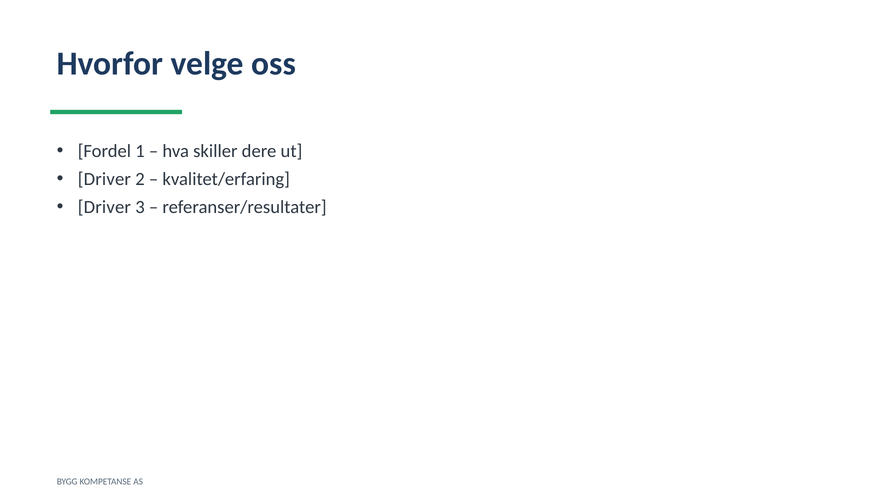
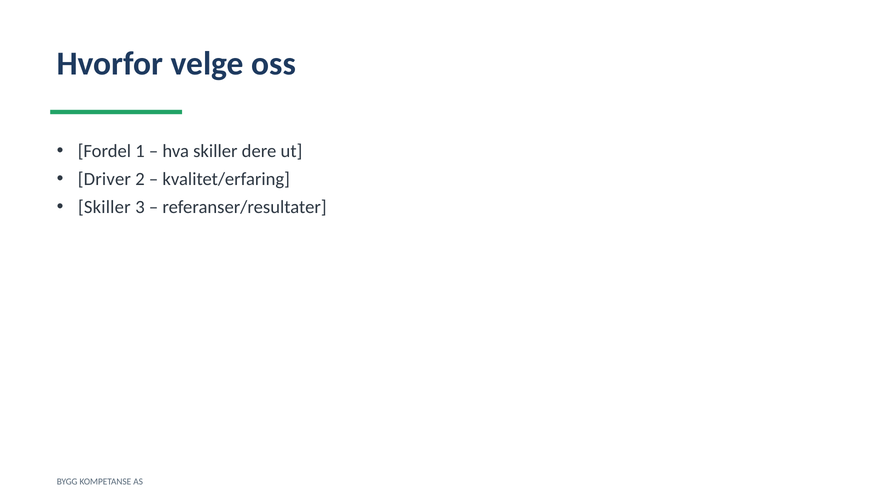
Driver at (104, 207): Driver -> Skiller
